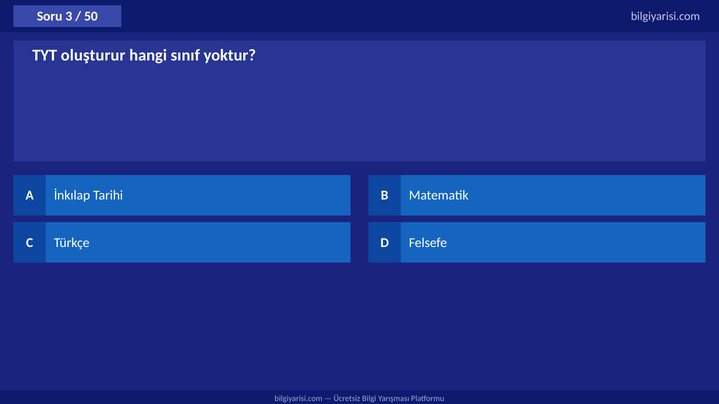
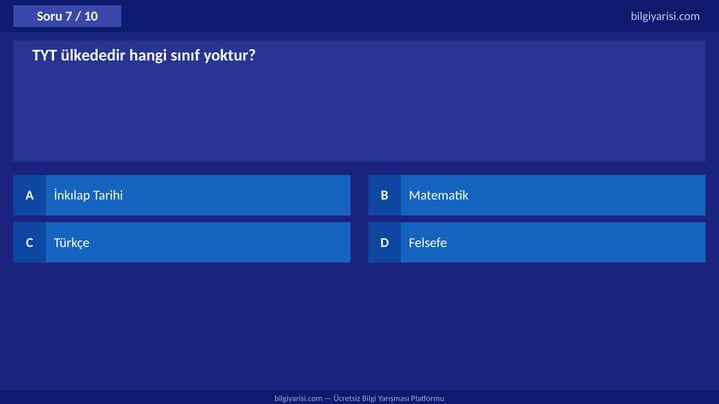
3: 3 -> 7
50: 50 -> 10
oluşturur: oluşturur -> ülkededir
